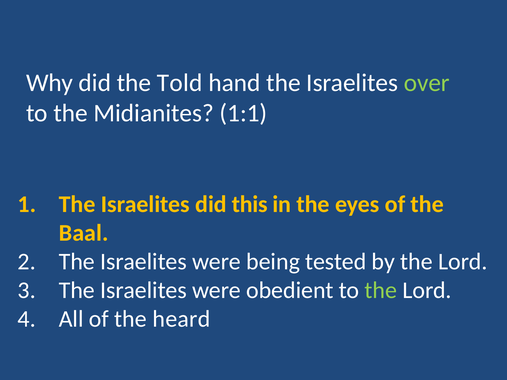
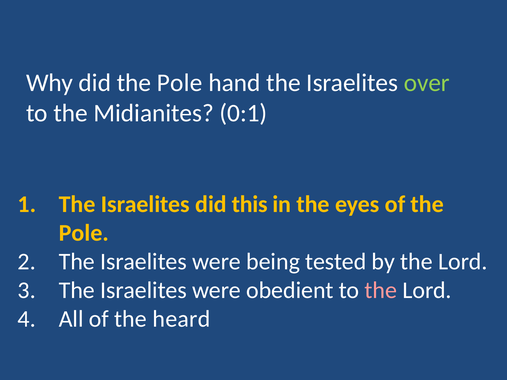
did the Told: Told -> Pole
1:1: 1:1 -> 0:1
Baal at (84, 233): Baal -> Pole
the at (381, 291) colour: light green -> pink
